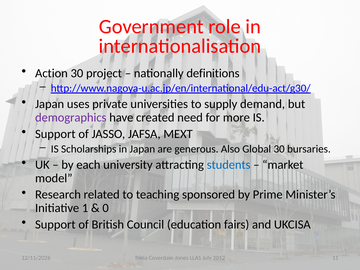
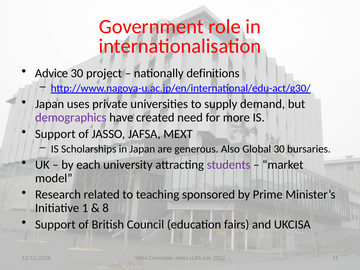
Action: Action -> Advice
students colour: blue -> purple
0: 0 -> 8
